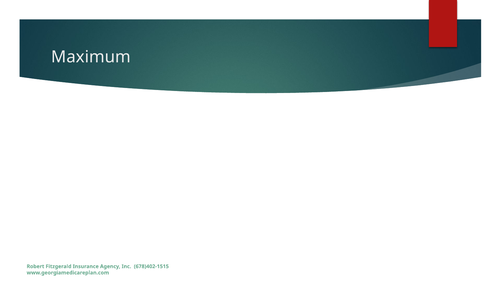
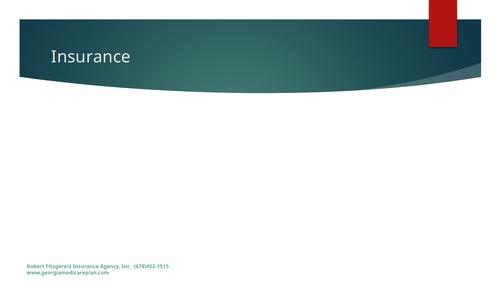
Maximum at (91, 57): Maximum -> Insurance
